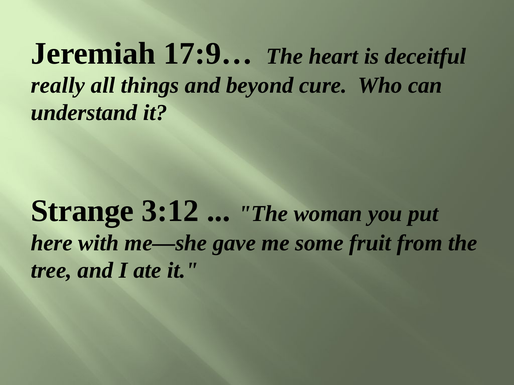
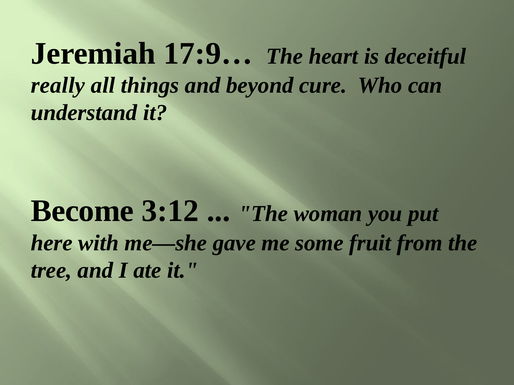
Strange: Strange -> Become
